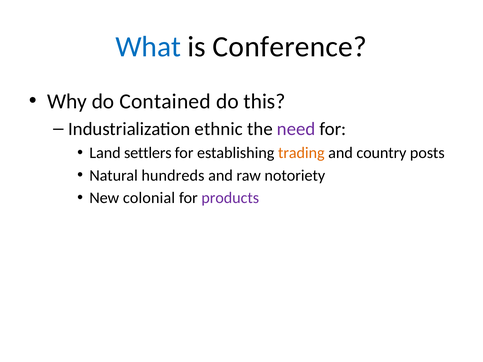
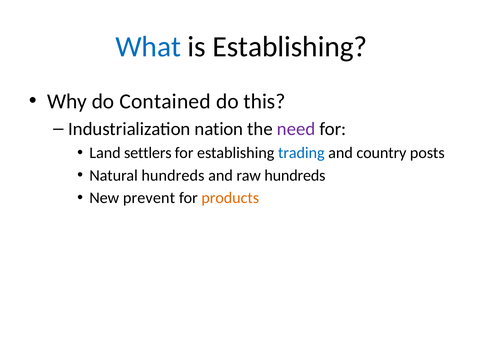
is Conference: Conference -> Establishing
ethnic: ethnic -> nation
trading colour: orange -> blue
raw notoriety: notoriety -> hundreds
colonial: colonial -> prevent
products colour: purple -> orange
